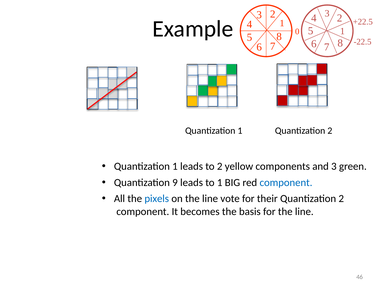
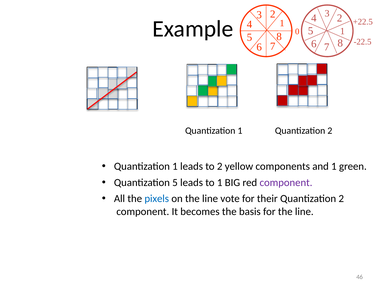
and 3: 3 -> 1
Quantization 9: 9 -> 5
component at (286, 182) colour: blue -> purple
